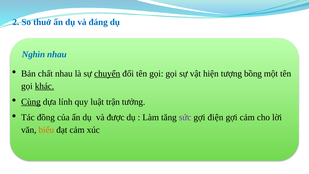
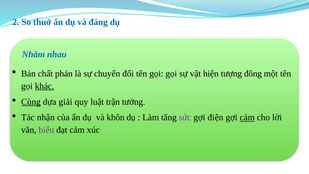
Nghìn: Nghìn -> Nhằm
chất nhau: nhau -> phản
chuyển underline: present -> none
bồng: bồng -> đông
lính: lính -> giải
đồng: đồng -> nhận
được: được -> khôn
cảm at (247, 117) underline: none -> present
biểu colour: orange -> purple
